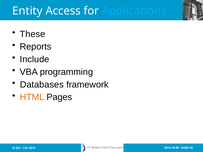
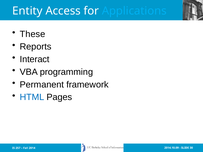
Include: Include -> Interact
Databases: Databases -> Permanent
HTML colour: orange -> blue
